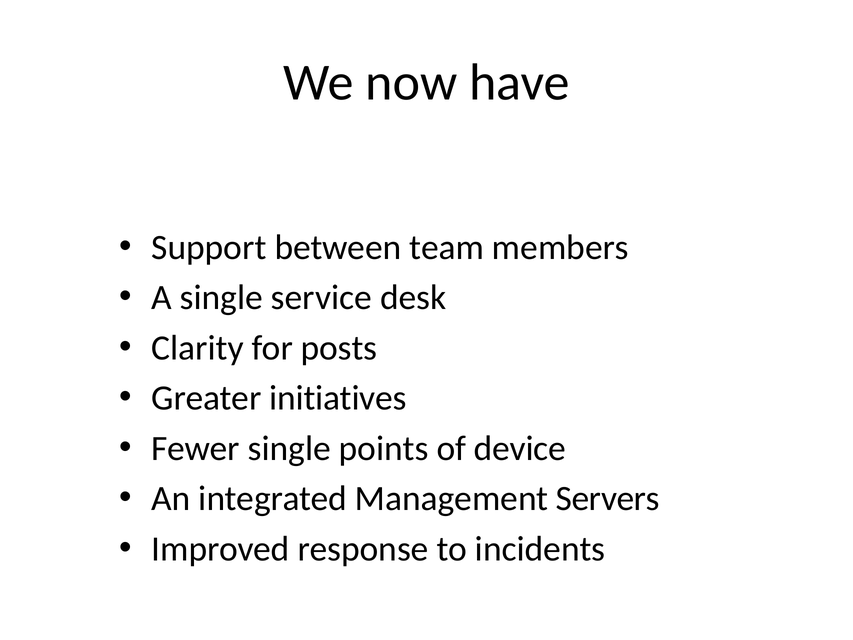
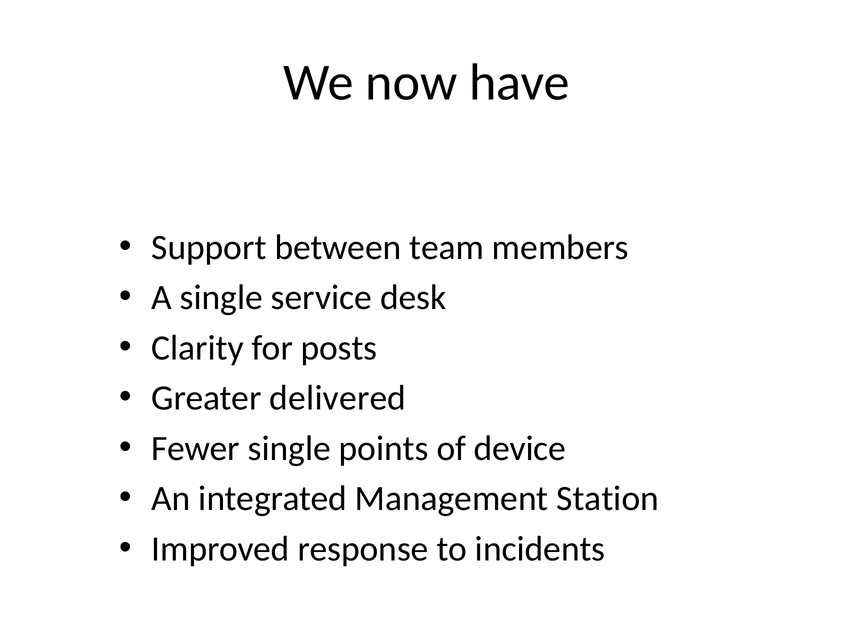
initiatives: initiatives -> delivered
Servers: Servers -> Station
